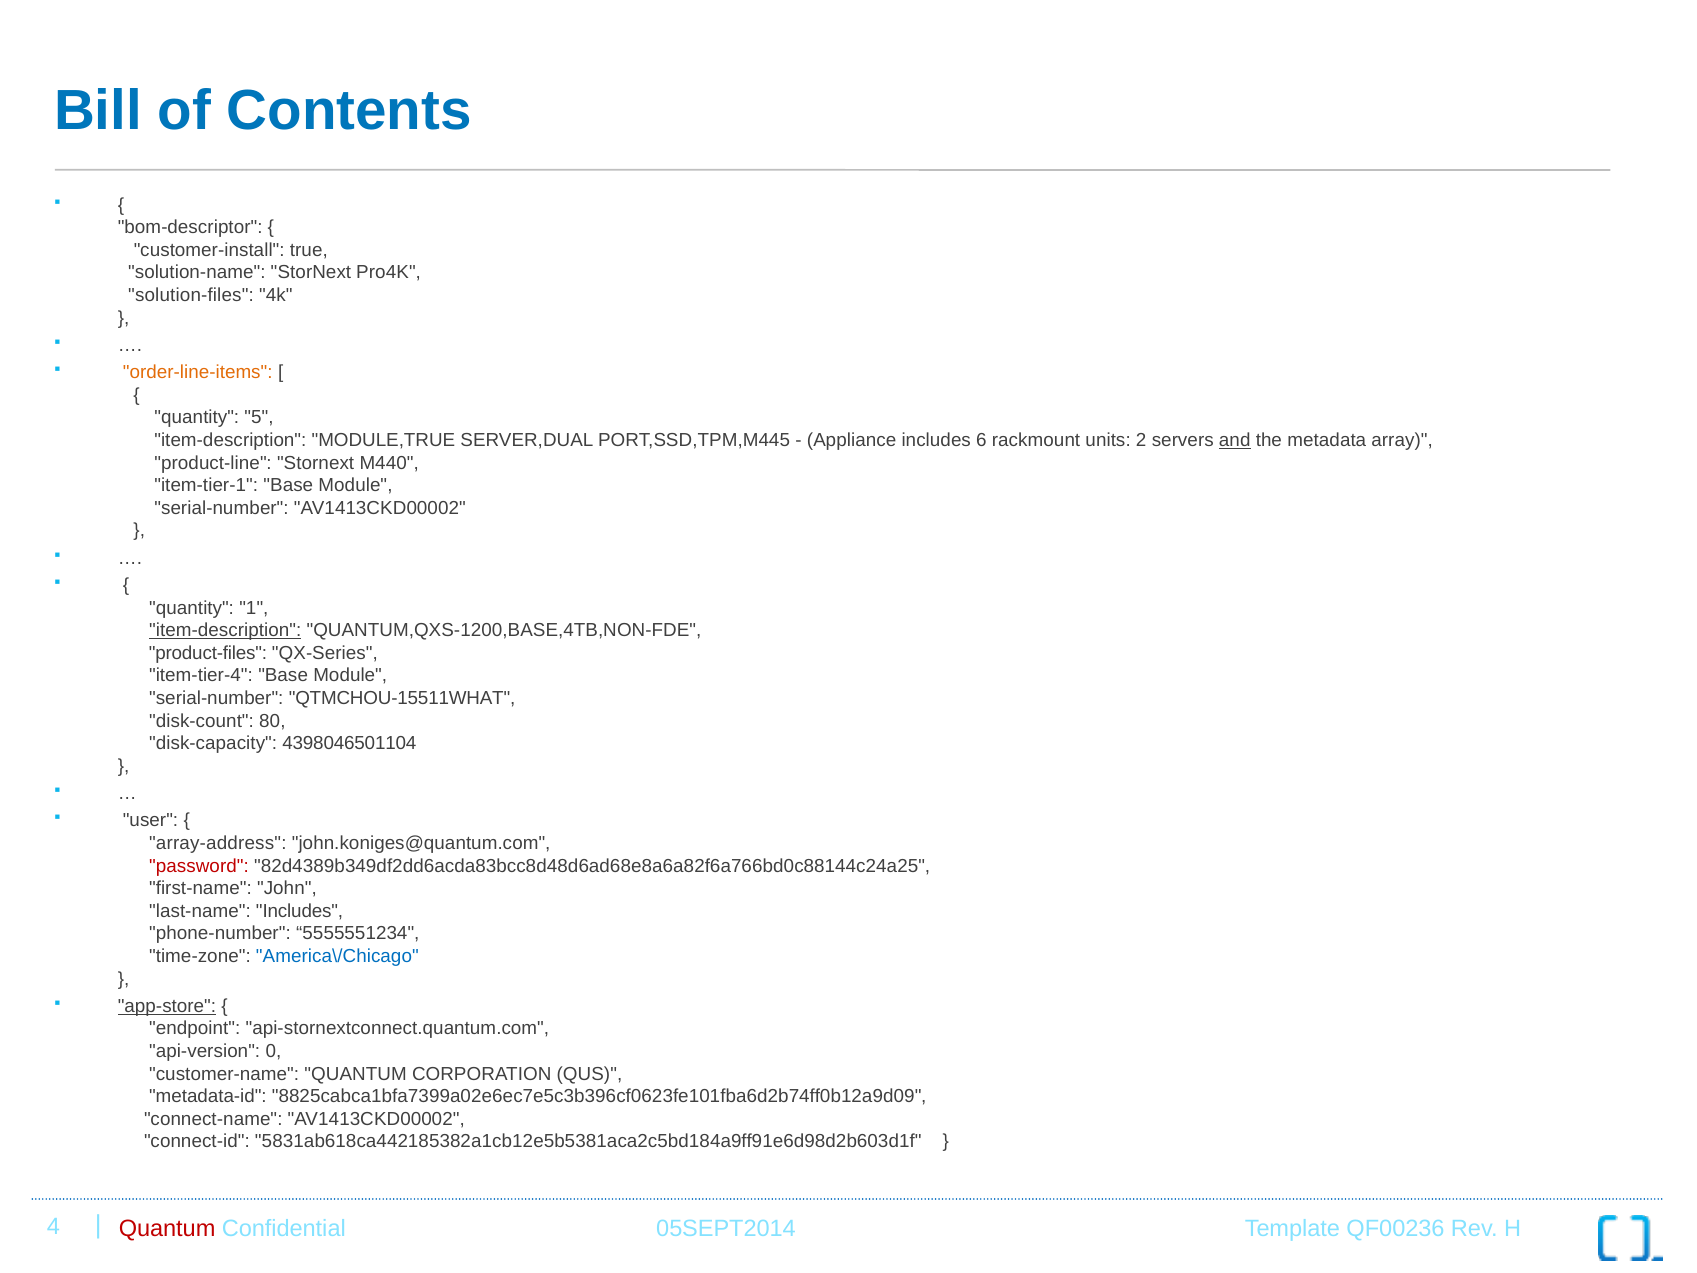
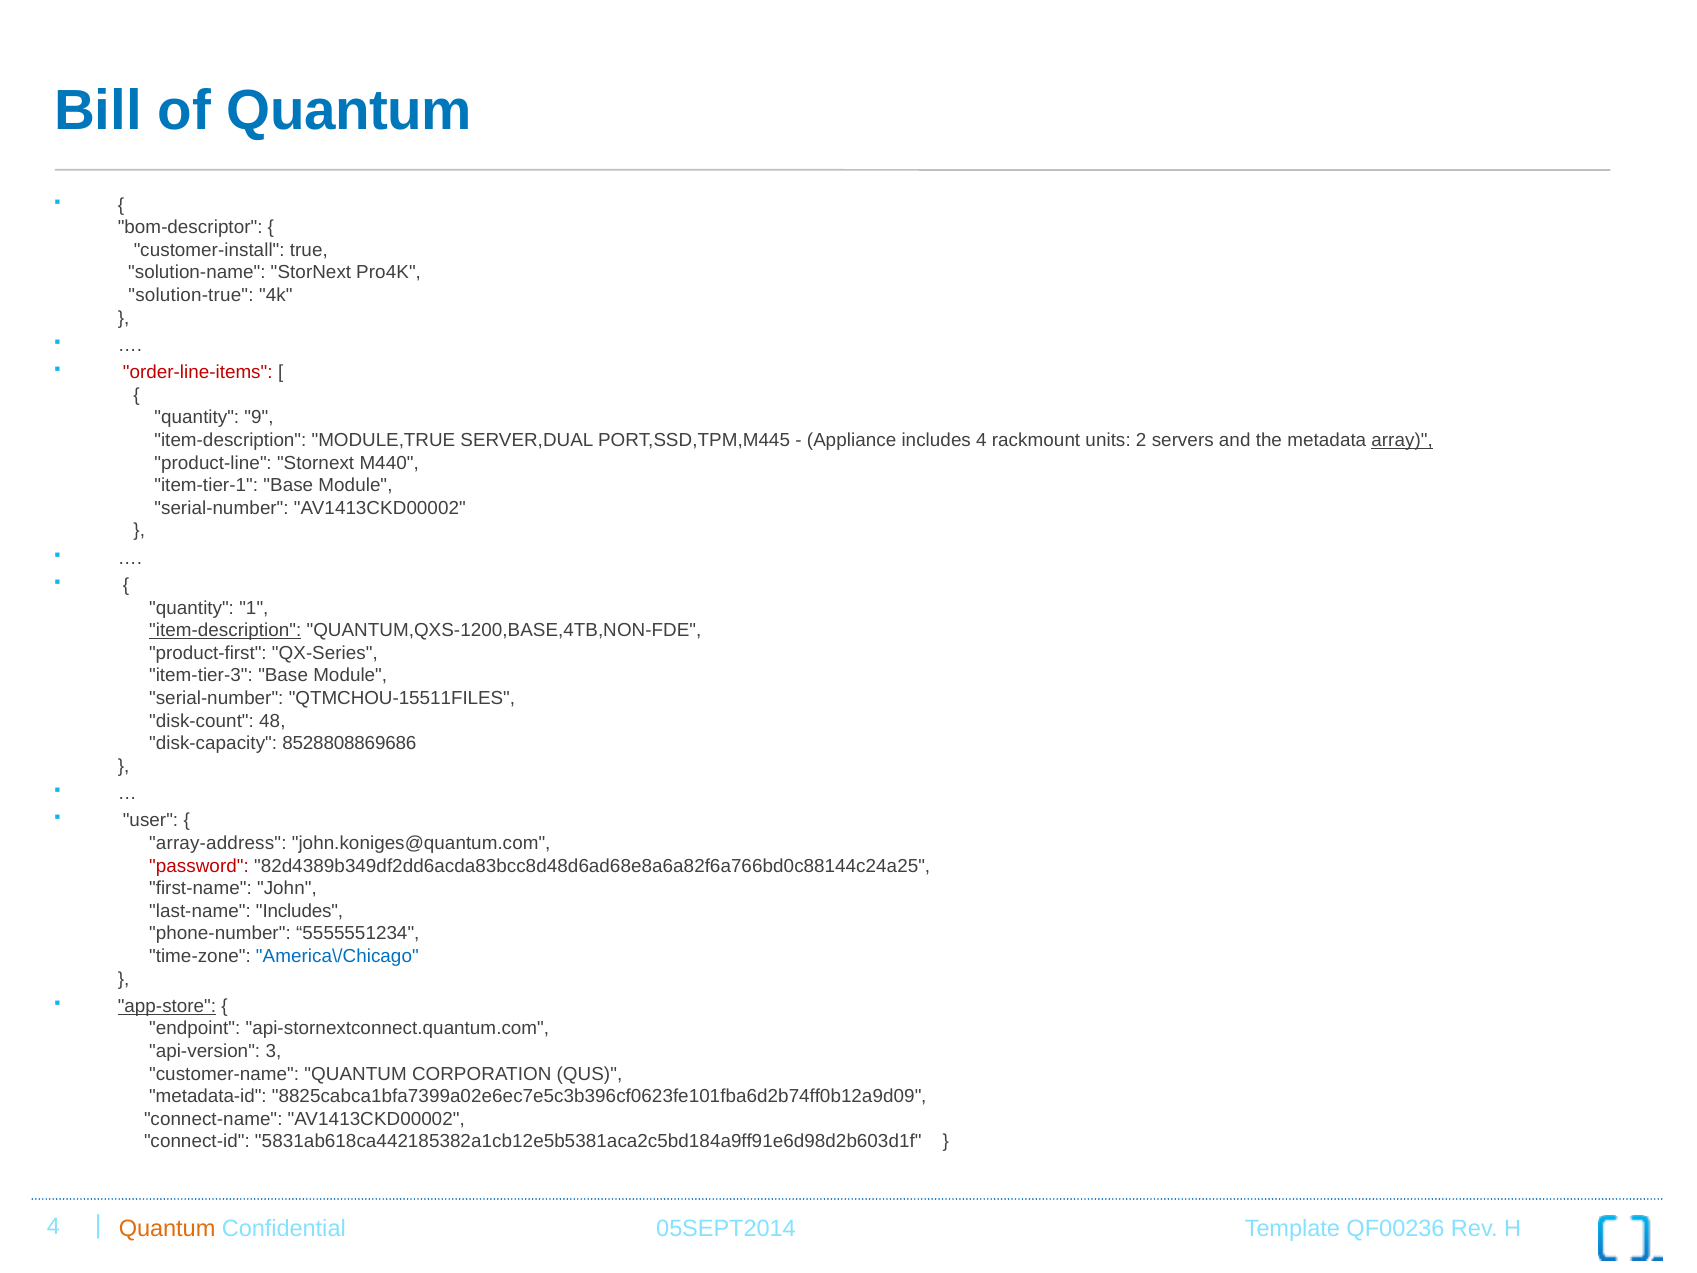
of Contents: Contents -> Quantum
solution-files: solution-files -> solution-true
order-line-items colour: orange -> red
5: 5 -> 9
includes 6: 6 -> 4
and underline: present -> none
array underline: none -> present
product-files: product-files -> product-first
item-tier-4: item-tier-4 -> item-tier-3
QTMCHOU-15511WHAT: QTMCHOU-15511WHAT -> QTMCHOU-15511FILES
80: 80 -> 48
4398046501104: 4398046501104 -> 8528808869686
0: 0 -> 3
Quantum at (167, 1228) colour: red -> orange
